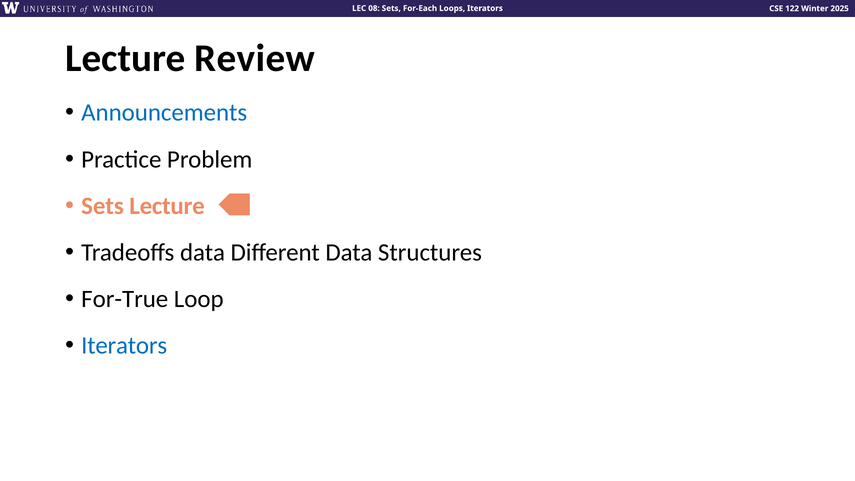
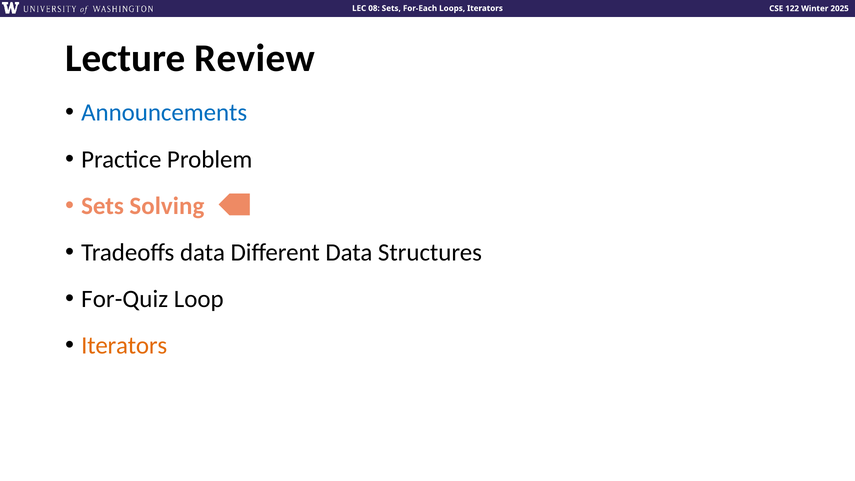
Sets Lecture: Lecture -> Solving
For-True: For-True -> For-Quiz
Iterators at (124, 345) colour: blue -> orange
